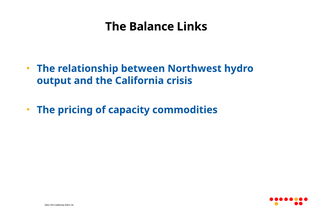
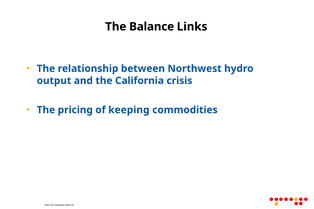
capacity: capacity -> keeping
